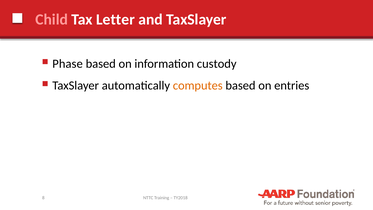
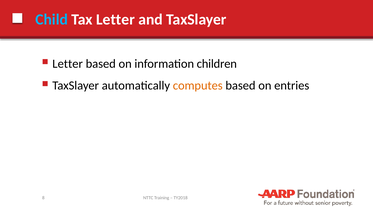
Child colour: pink -> light blue
Phase at (68, 64): Phase -> Letter
custody: custody -> children
